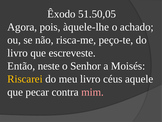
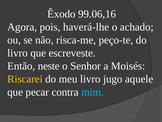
51.50,05: 51.50,05 -> 99.06,16
àquele-lhe: àquele-lhe -> haverá-lhe
céus: céus -> jugo
mim colour: pink -> light blue
